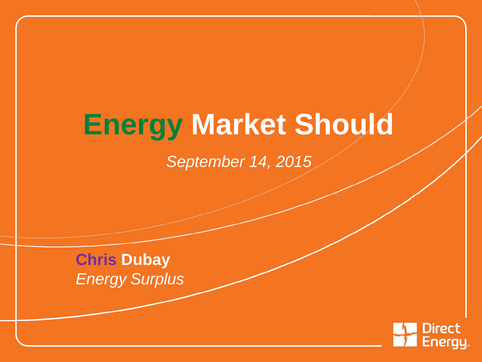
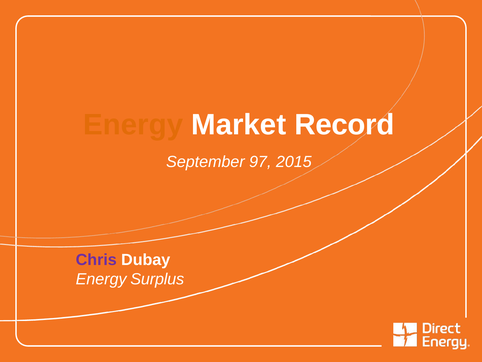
Energy at (133, 125) colour: green -> orange
Should: Should -> Record
14: 14 -> 97
